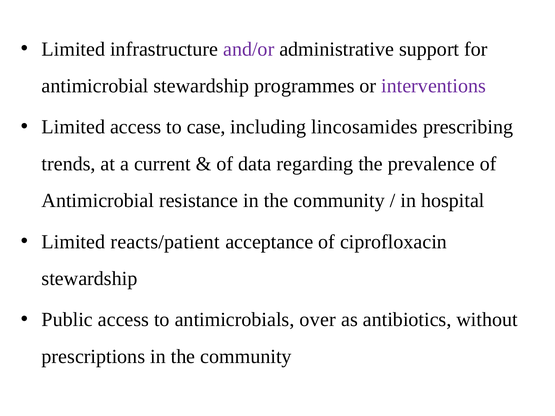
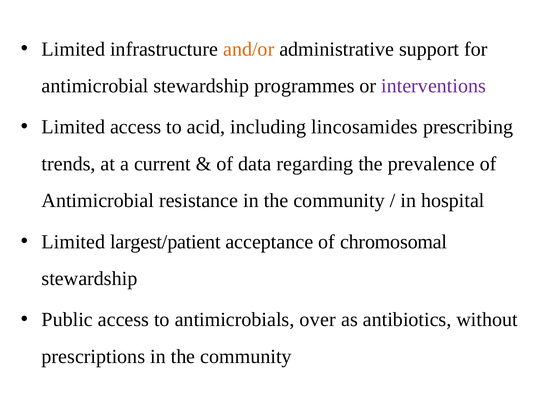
and/or colour: purple -> orange
case: case -> acid
reacts/patient: reacts/patient -> largest/patient
ciprofloxacin: ciprofloxacin -> chromosomal
